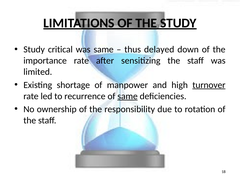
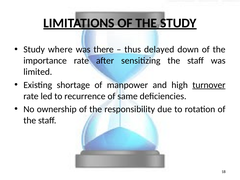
critical: critical -> where
was same: same -> there
same at (128, 96) underline: present -> none
